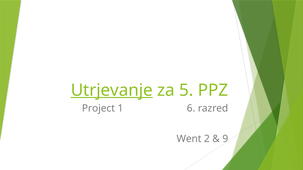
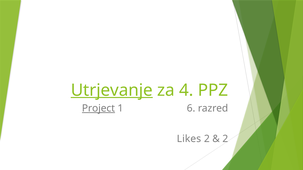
5: 5 -> 4
Project underline: none -> present
Went: Went -> Likes
9 at (225, 139): 9 -> 2
